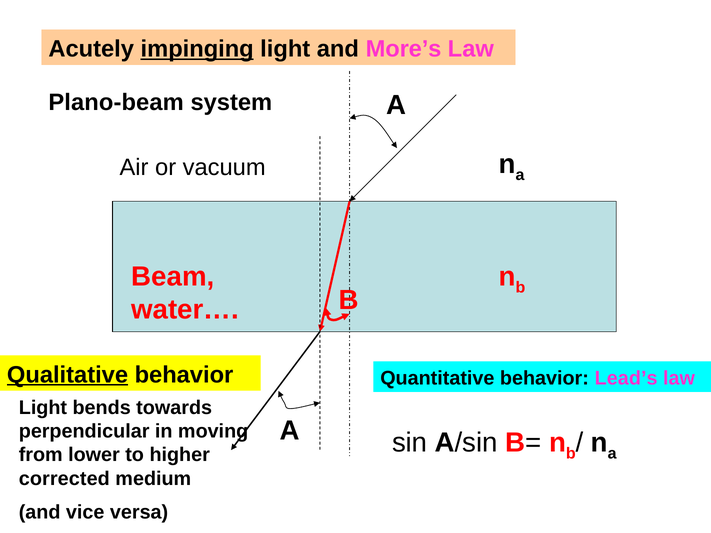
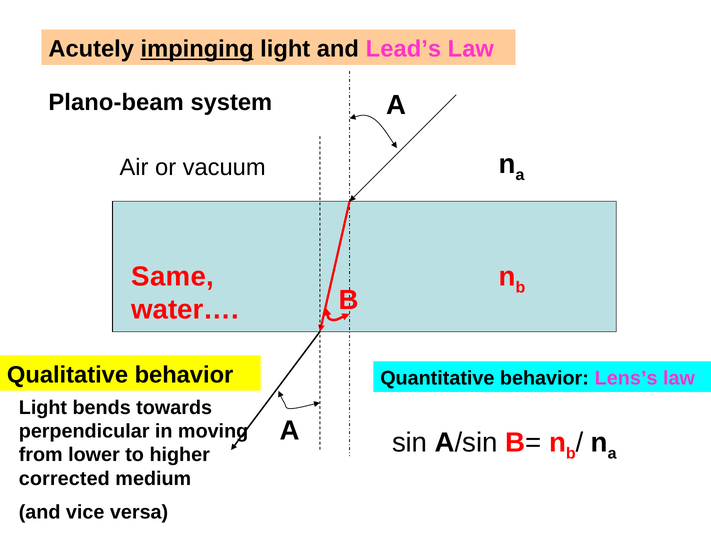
More’s: More’s -> Lead’s
Beam: Beam -> Same
Qualitative underline: present -> none
Lead’s: Lead’s -> Lens’s
